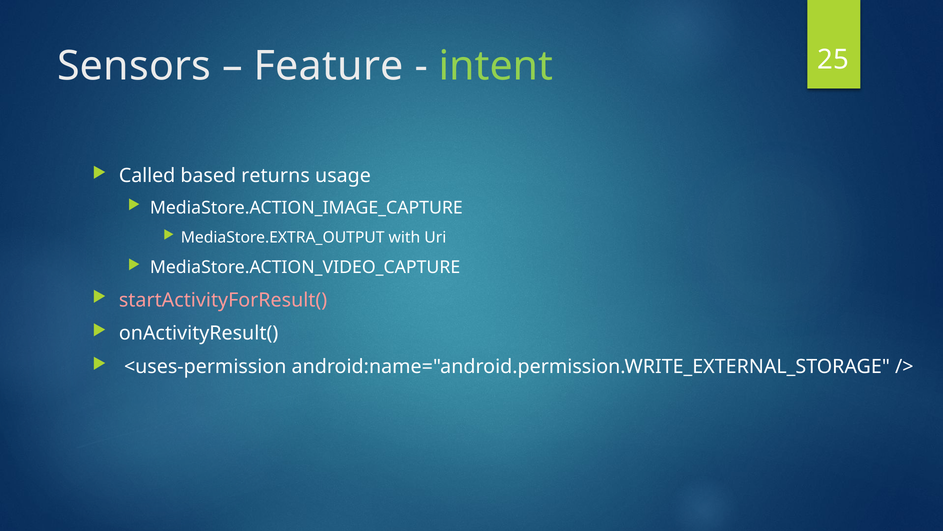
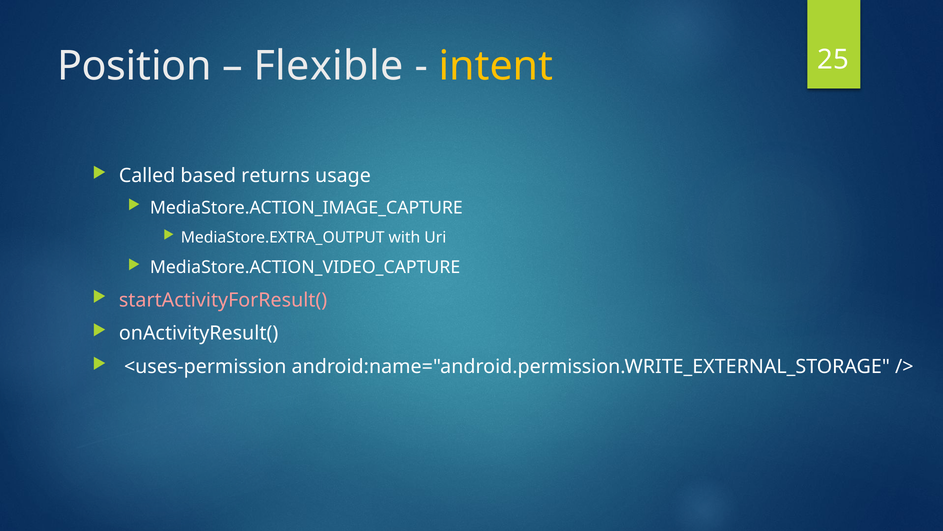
Sensors: Sensors -> Position
Feature: Feature -> Flexible
intent colour: light green -> yellow
